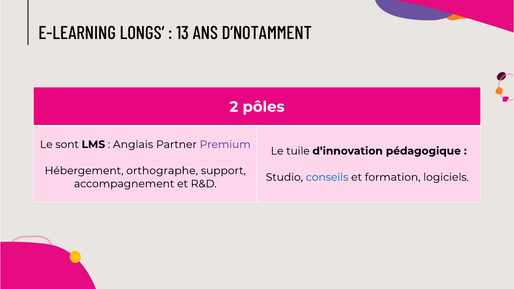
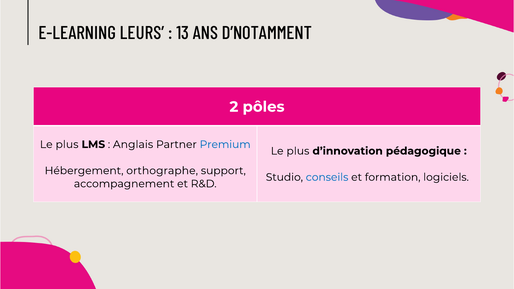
LONGS: LONGS -> LEURS
sont at (67, 145): sont -> plus
Premium colour: purple -> blue
tuile at (298, 151): tuile -> plus
